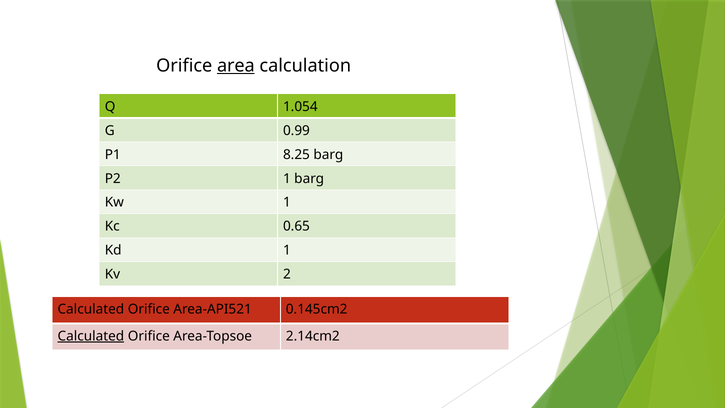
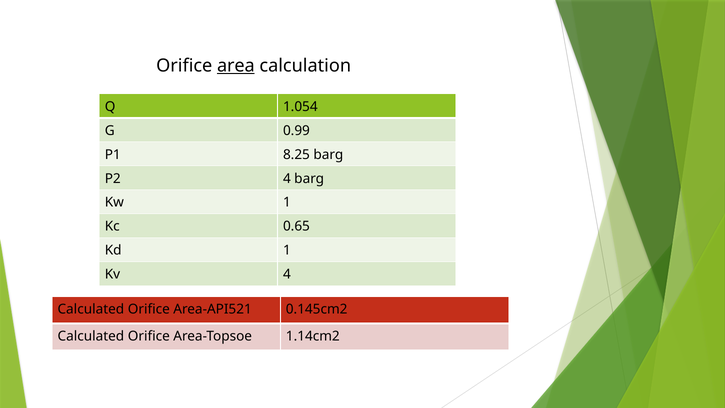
P2 1: 1 -> 4
Kv 2: 2 -> 4
Calculated at (91, 336) underline: present -> none
2.14cm2: 2.14cm2 -> 1.14cm2
